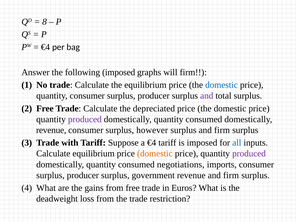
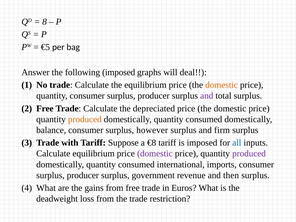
€4 at (45, 47): €4 -> €5
will firm: firm -> deal
domestic at (222, 85) colour: blue -> orange
produced at (85, 119) colour: purple -> orange
revenue at (51, 130): revenue -> balance
a €4: €4 -> €8
domestic at (155, 154) colour: orange -> purple
negotiations: negotiations -> international
revenue and firm: firm -> then
